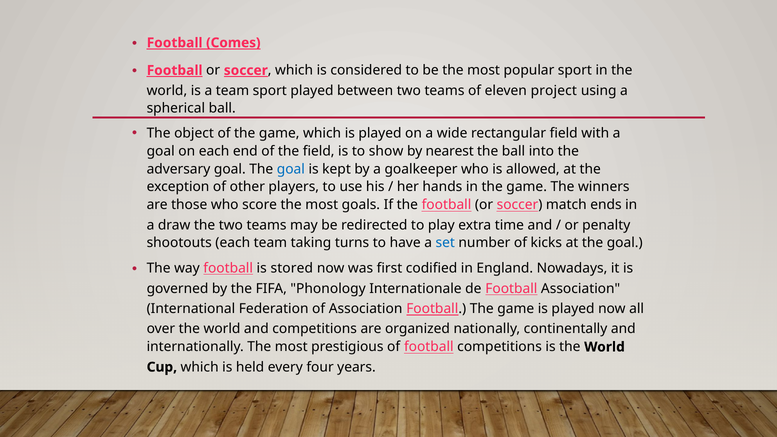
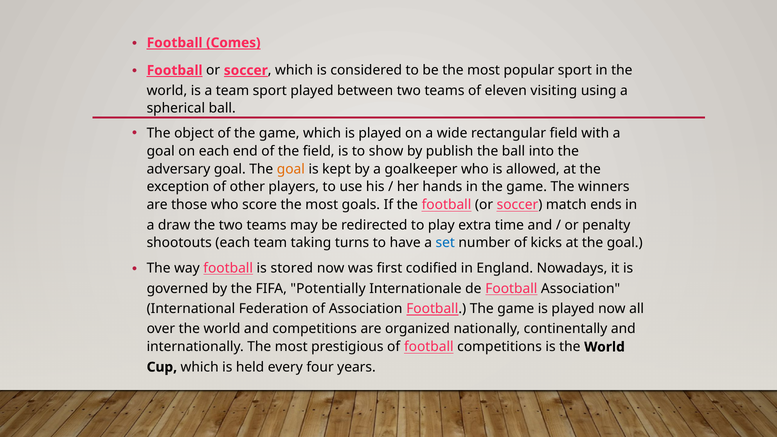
project: project -> visiting
nearest: nearest -> publish
goal at (291, 169) colour: blue -> orange
Phonology: Phonology -> Potentially
